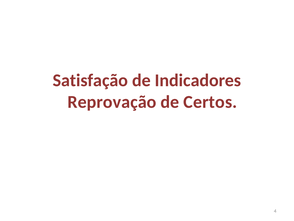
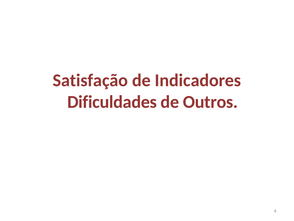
Reprovação: Reprovação -> Dificuldades
Certos: Certos -> Outros
